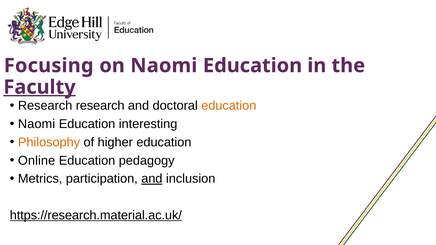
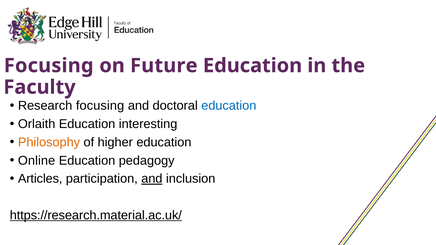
on Naomi: Naomi -> Future
Faculty underline: present -> none
Research research: research -> focusing
education at (229, 106) colour: orange -> blue
Naomi at (37, 124): Naomi -> Orlaith
Metrics: Metrics -> Articles
